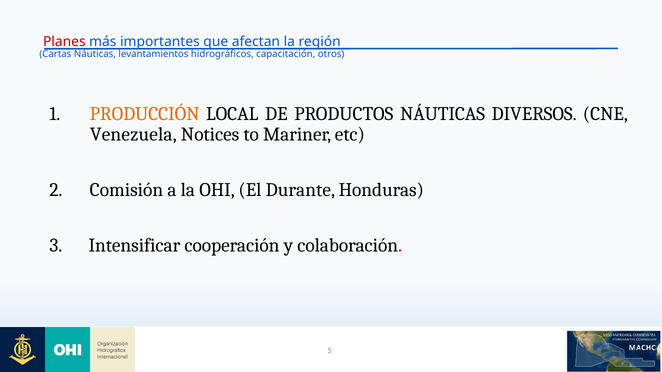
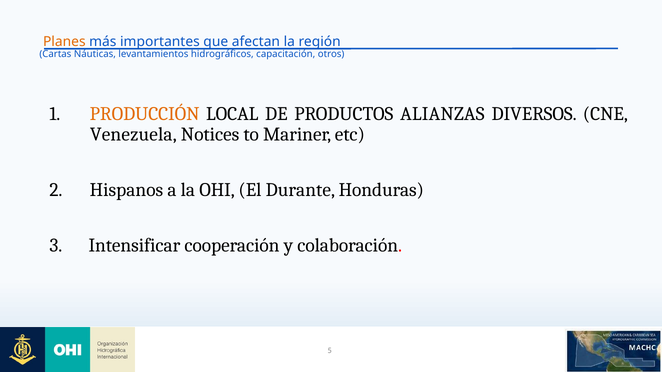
Planes colour: red -> orange
PRODUCTOS NÁUTICAS: NÁUTICAS -> ALIANZAS
Comisión: Comisión -> Hispanos
